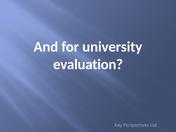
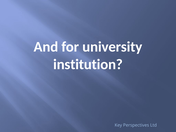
evaluation: evaluation -> institution
